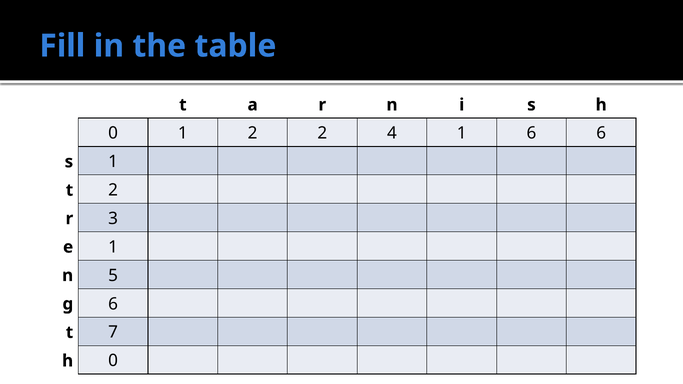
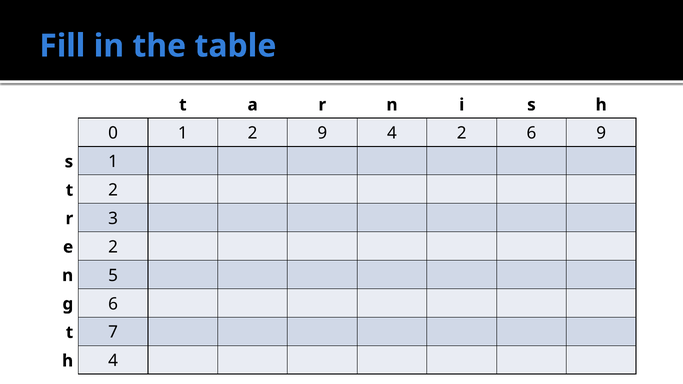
2 2: 2 -> 9
4 1: 1 -> 2
6 6: 6 -> 9
e 1: 1 -> 2
0 at (113, 361): 0 -> 4
